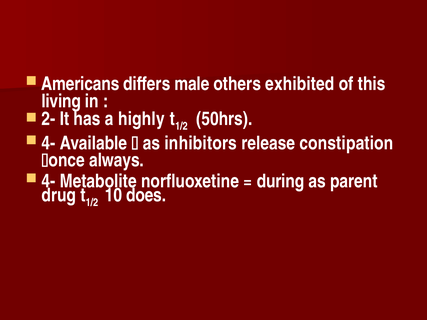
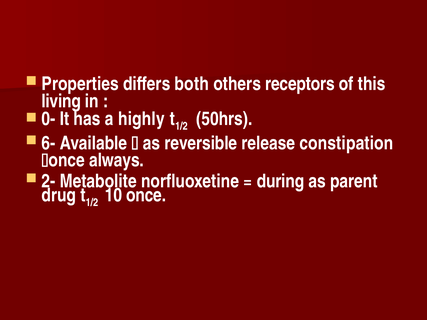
Americans: Americans -> Properties
male: male -> both
exhibited: exhibited -> receptors
2-: 2- -> 0-
4- at (49, 143): 4- -> 6-
inhibitors: inhibitors -> reversible
4- at (49, 181): 4- -> 2-
does: does -> once
